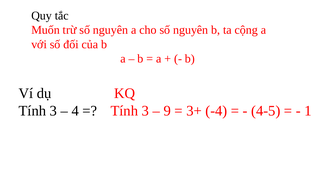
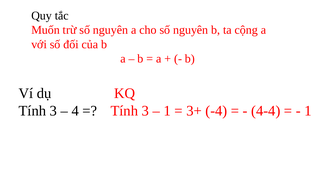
9 at (167, 111): 9 -> 1
4-5: 4-5 -> 4-4
